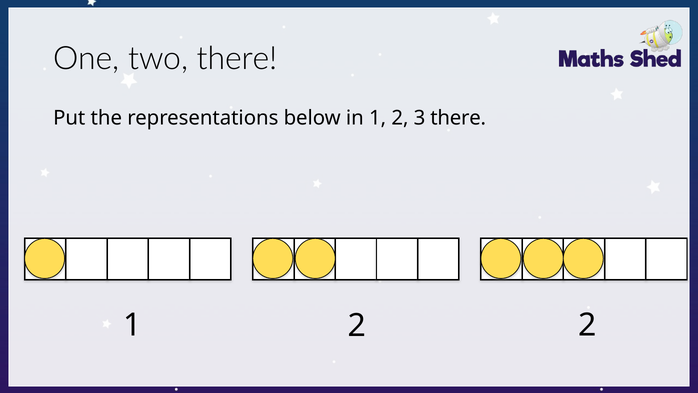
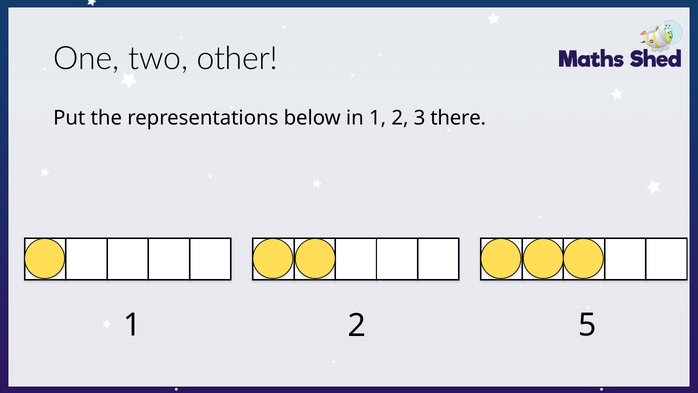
two there: there -> other
2 2: 2 -> 5
